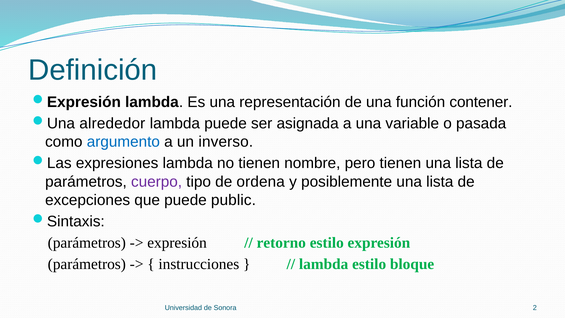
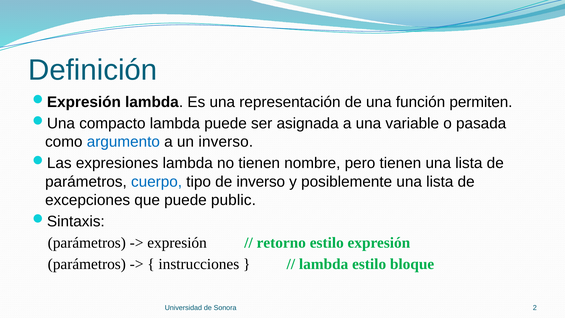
contener: contener -> permiten
alrededor: alrededor -> compacto
cuerpo colour: purple -> blue
de ordena: ordena -> inverso
